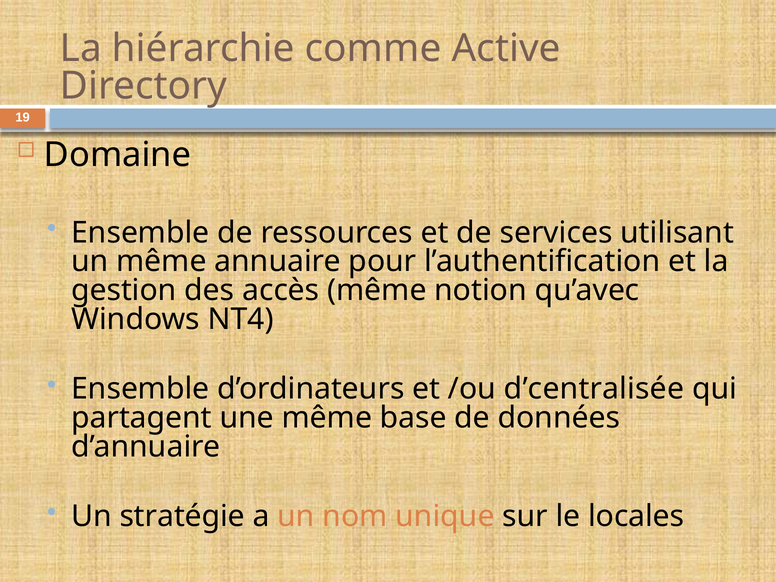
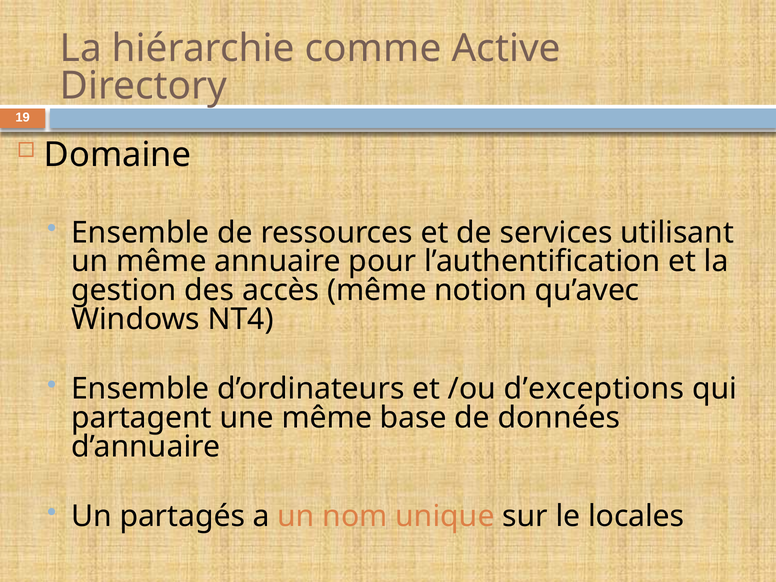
d’centralisée: d’centralisée -> d’exceptions
stratégie: stratégie -> partagés
